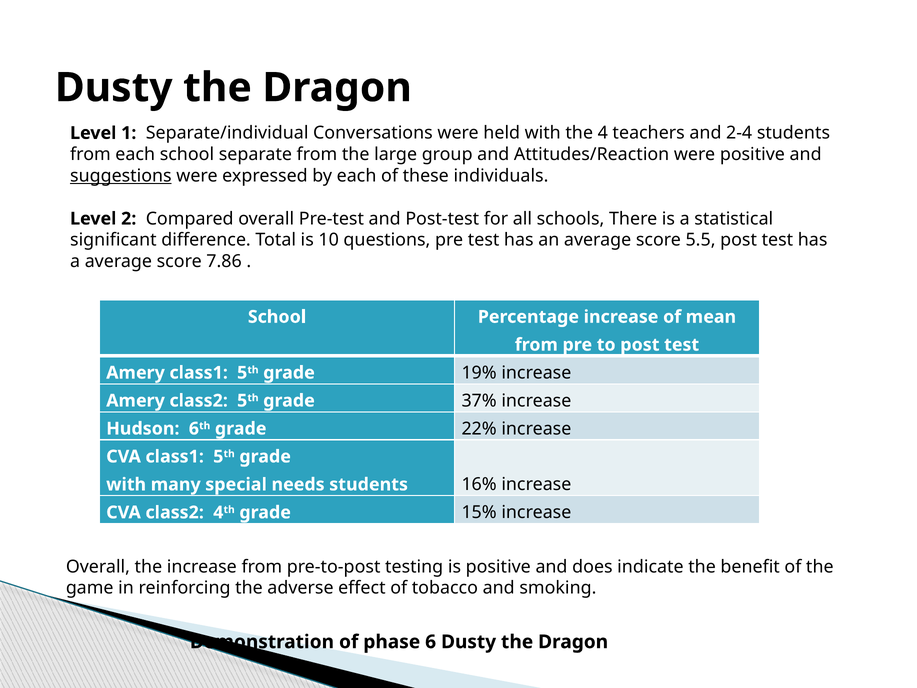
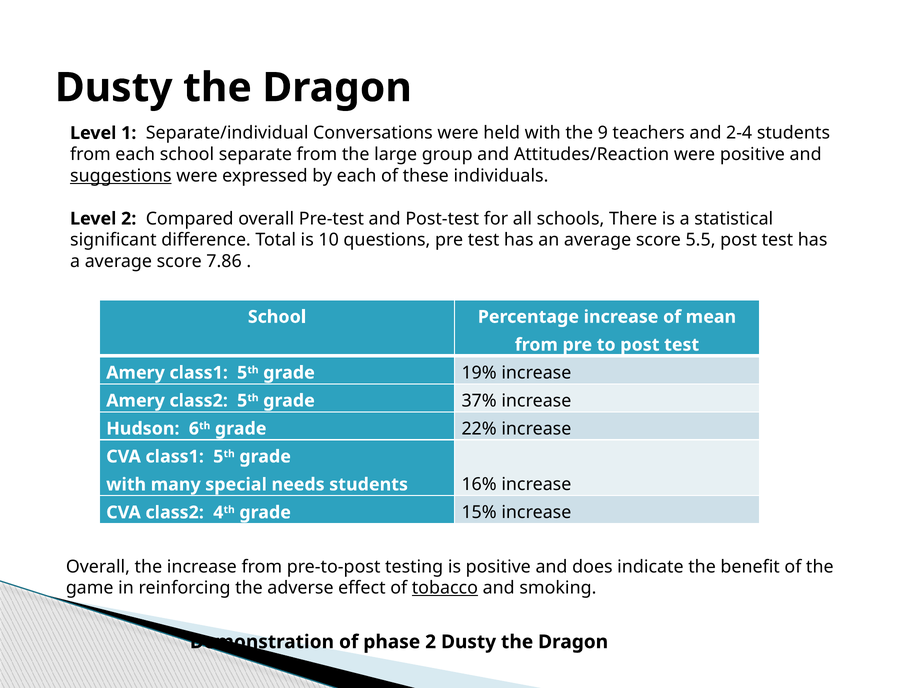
4: 4 -> 9
tobacco underline: none -> present
phase 6: 6 -> 2
